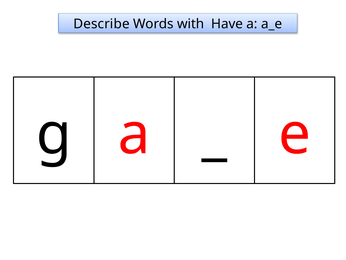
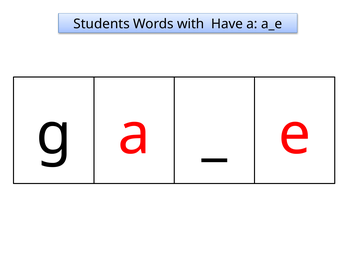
Describe: Describe -> Students
